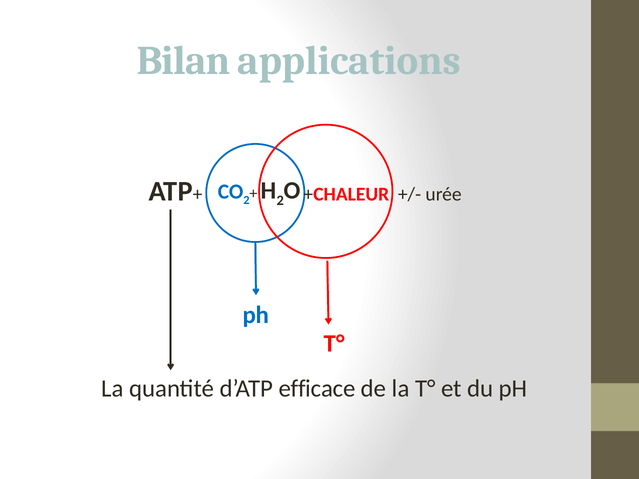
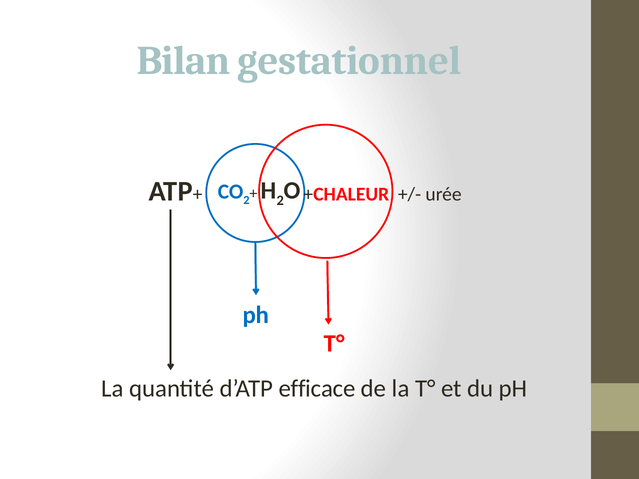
applications: applications -> gestationnel
